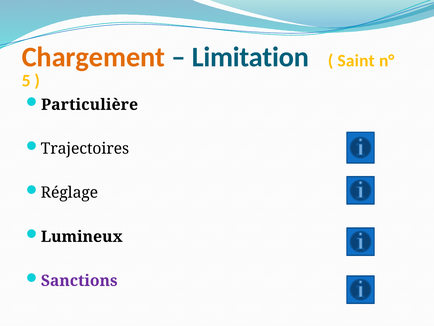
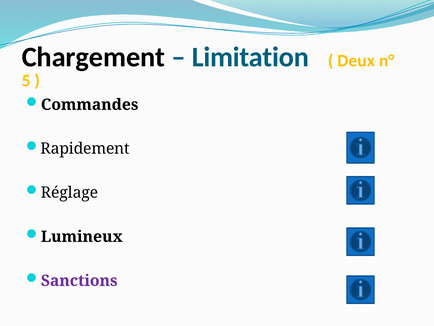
Chargement colour: orange -> black
Saint: Saint -> Deux
Particulière: Particulière -> Commandes
Trajectoires: Trajectoires -> Rapidement
